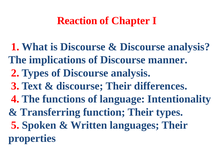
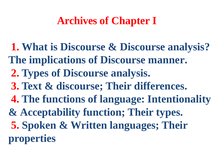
Reaction: Reaction -> Archives
Transferring: Transferring -> Acceptability
